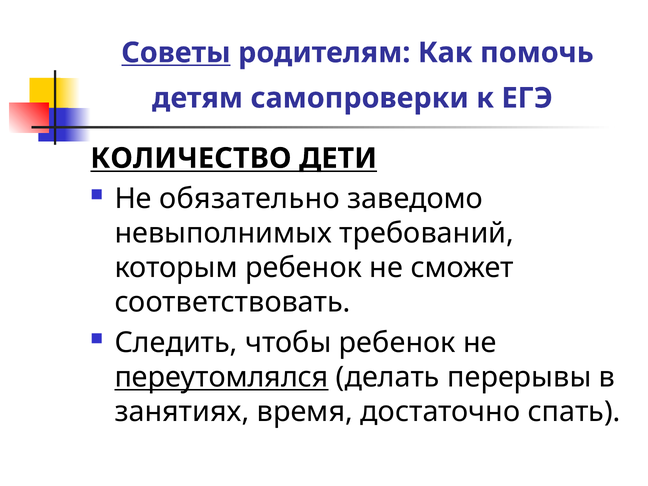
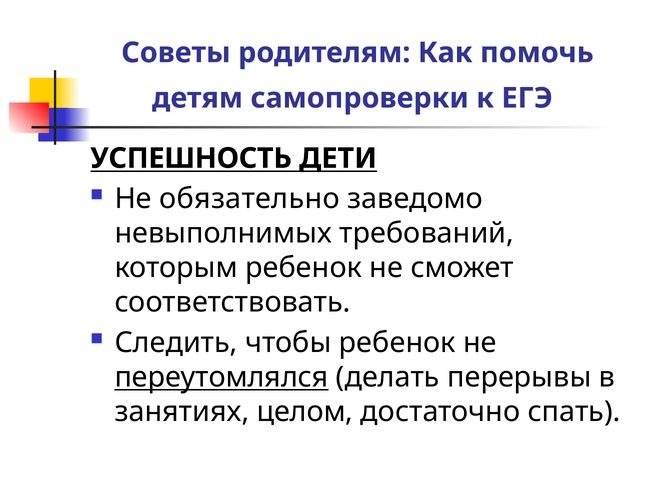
Советы underline: present -> none
КОЛИЧЕСТВО: КОЛИЧЕСТВО -> УСПЕШНОСТЬ
время: время -> целом
